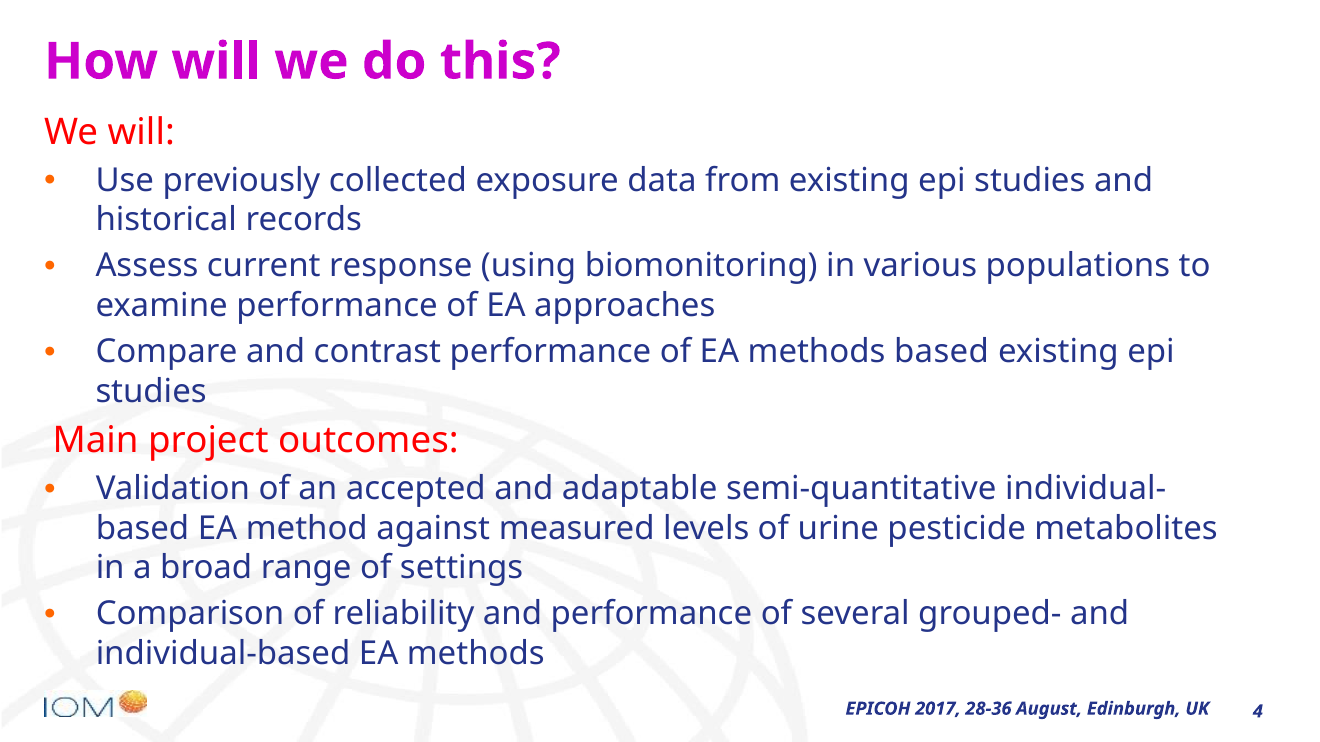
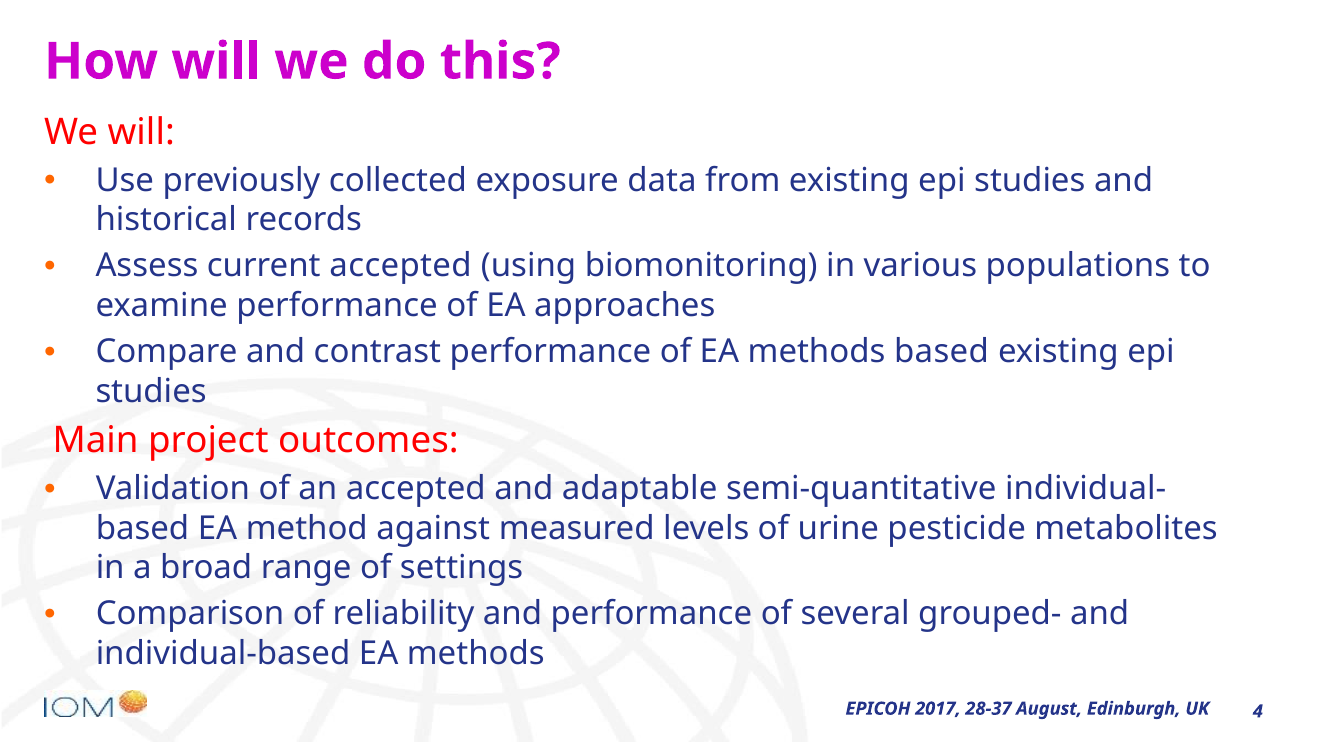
current response: response -> accepted
28-36: 28-36 -> 28-37
